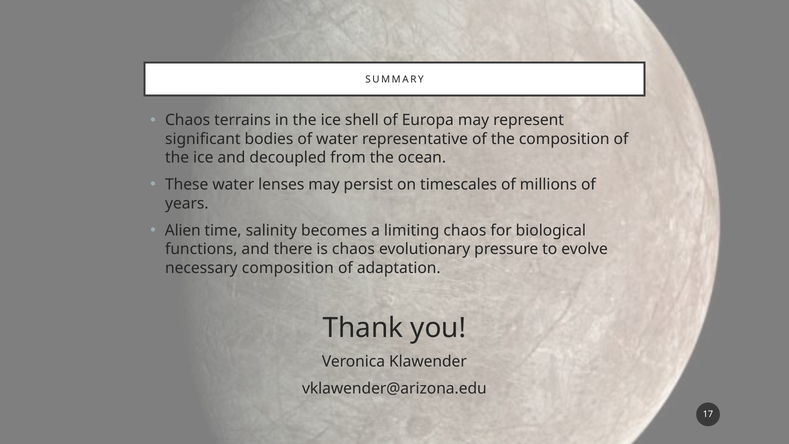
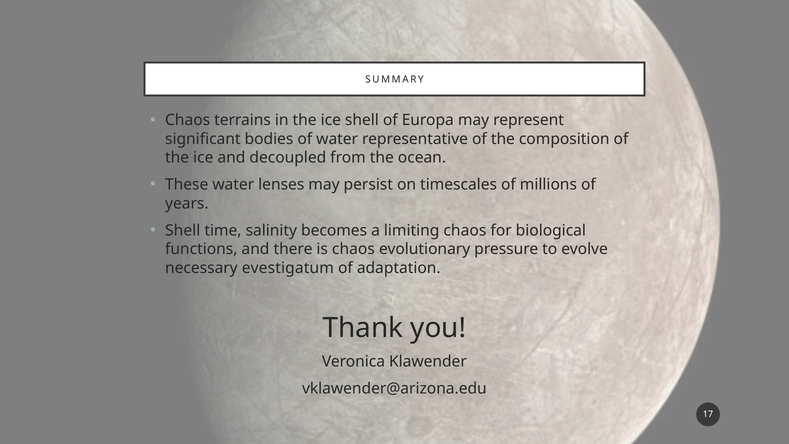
Alien at (183, 230): Alien -> Shell
necessary composition: composition -> evestigatum
